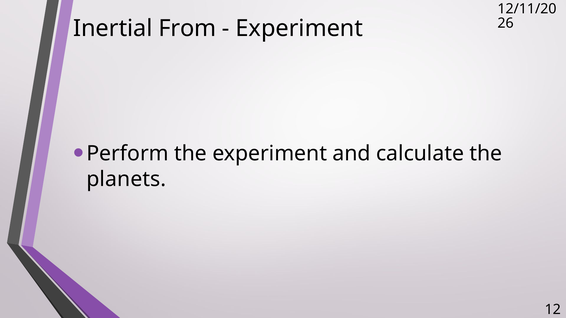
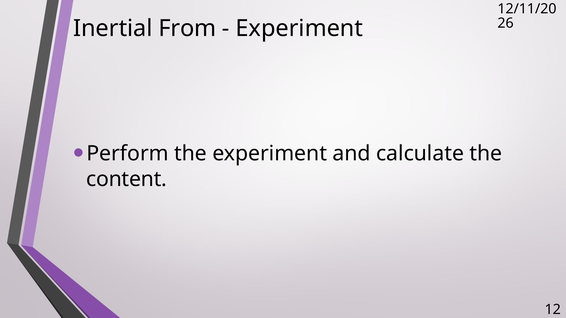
planets: planets -> content
